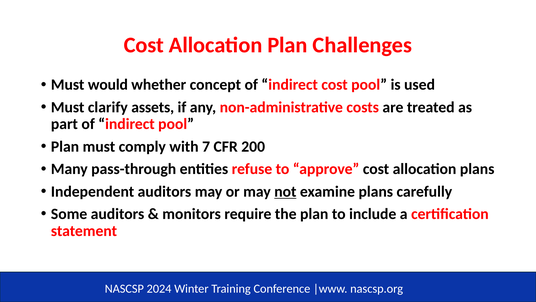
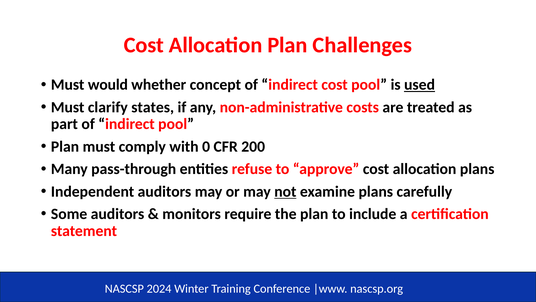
used underline: none -> present
assets: assets -> states
7: 7 -> 0
